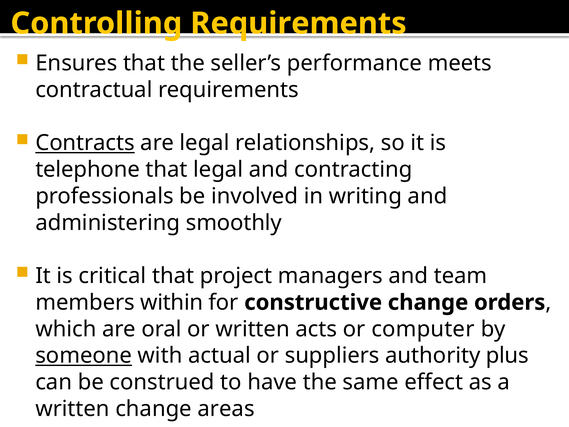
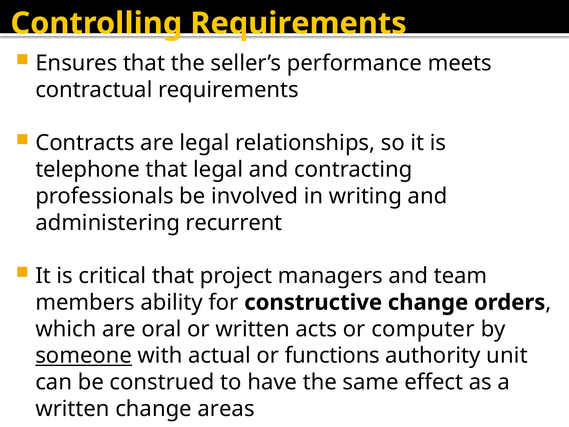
Contracts underline: present -> none
smoothly: smoothly -> recurrent
within: within -> ability
suppliers: suppliers -> functions
plus: plus -> unit
